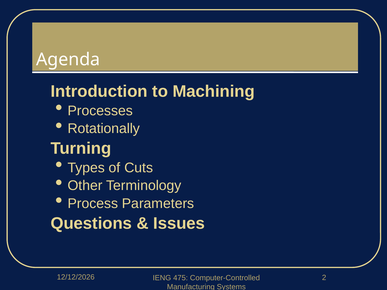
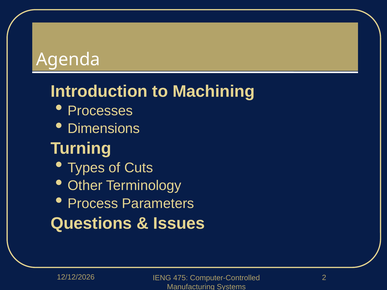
Rotationally: Rotationally -> Dimensions
